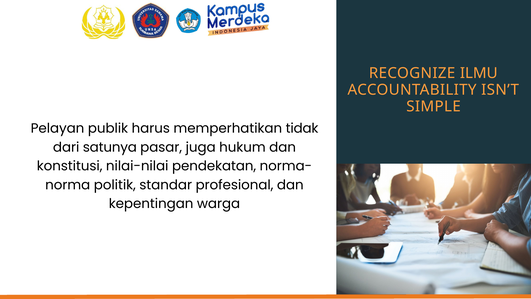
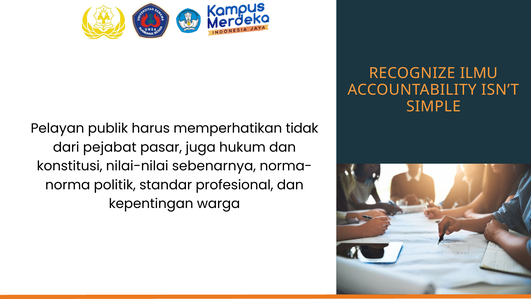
satunya: satunya -> pejabat
pendekatan: pendekatan -> sebenarnya
